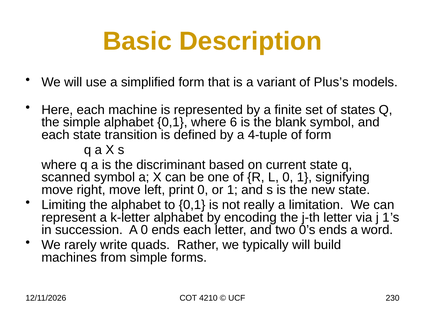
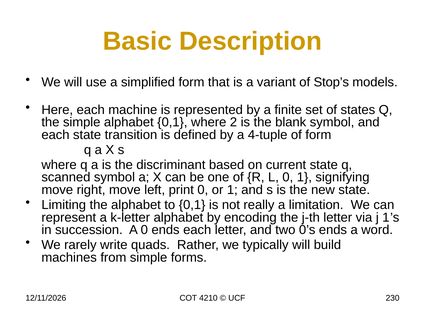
Plus’s: Plus’s -> Stop’s
6: 6 -> 2
